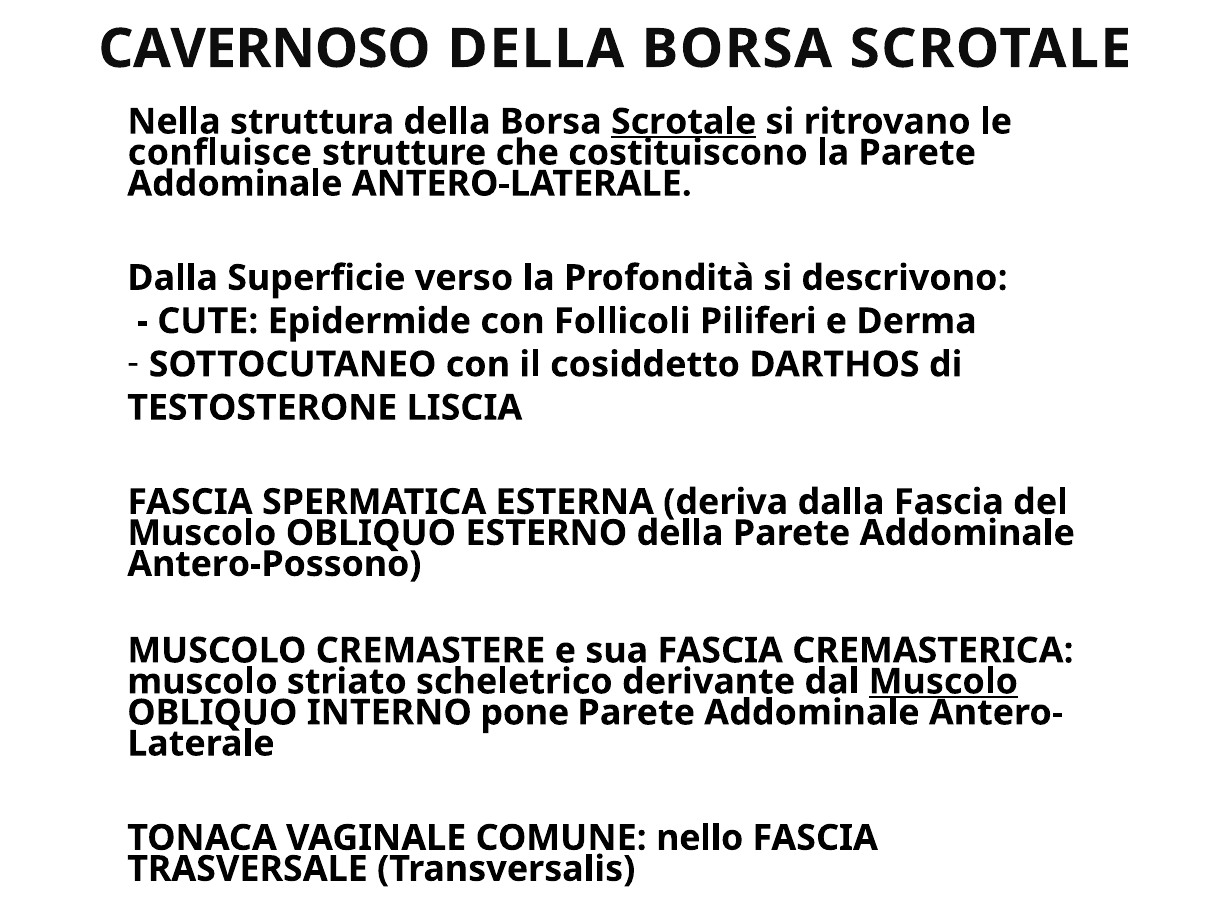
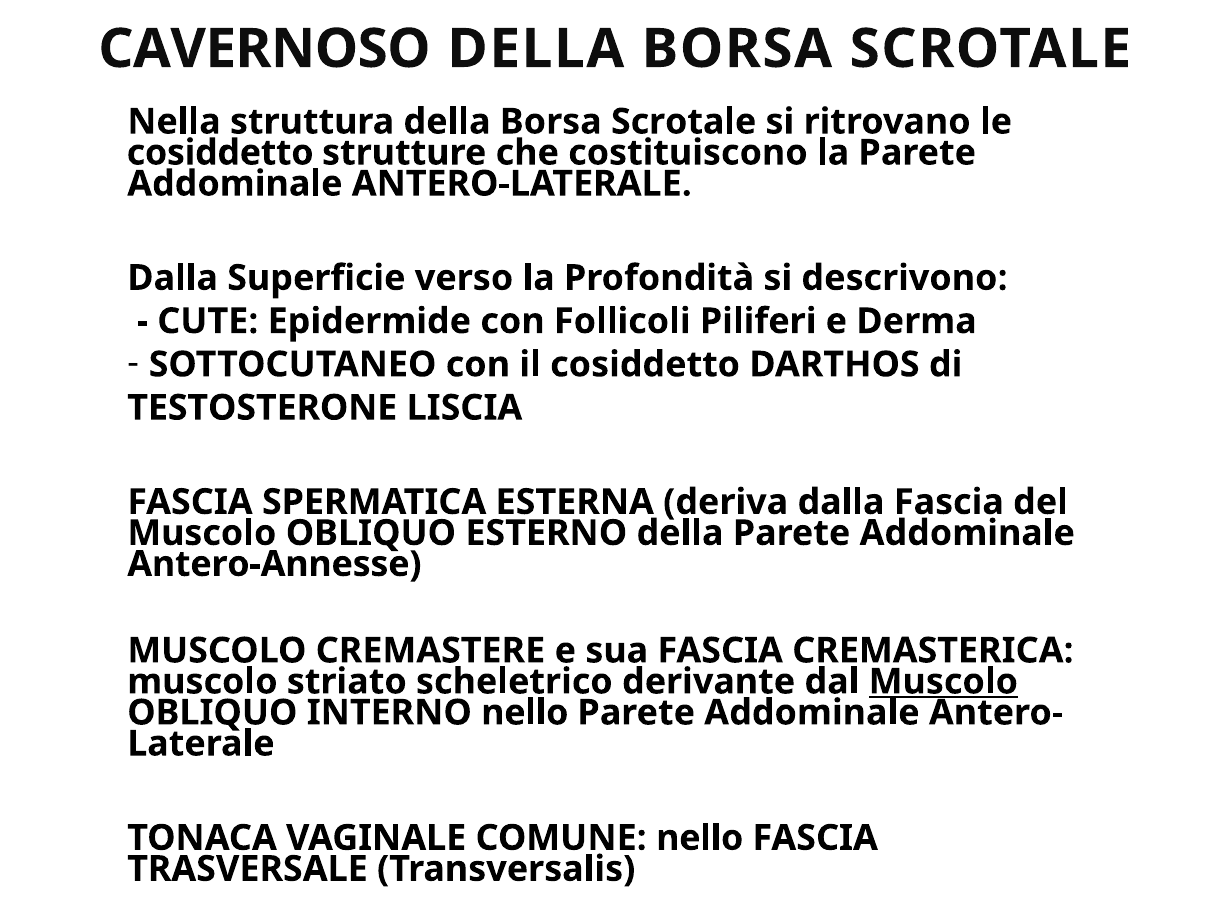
Scrotale at (684, 122) underline: present -> none
confluisce at (220, 153): confluisce -> cosiddetto
Antero-Possono: Antero-Possono -> Antero-Annesse
INTERNO pone: pone -> nello
